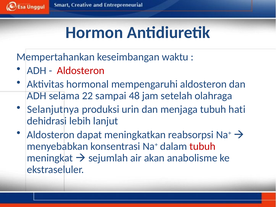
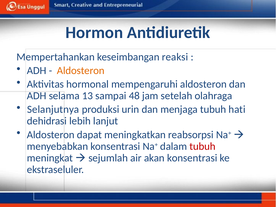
waktu: waktu -> reaksi
Aldosteron at (81, 71) colour: red -> orange
22: 22 -> 13
akan anabolisme: anabolisme -> konsentrasi
